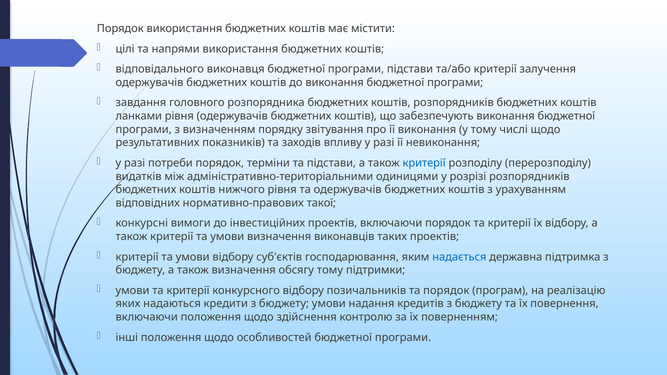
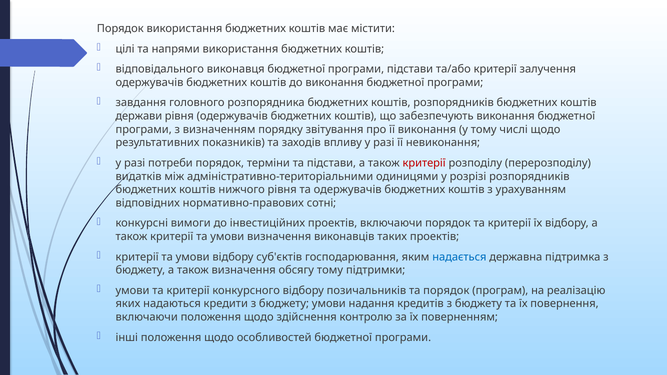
ланками: ланками -> держави
критерії at (424, 163) colour: blue -> red
такої: такої -> сотні
